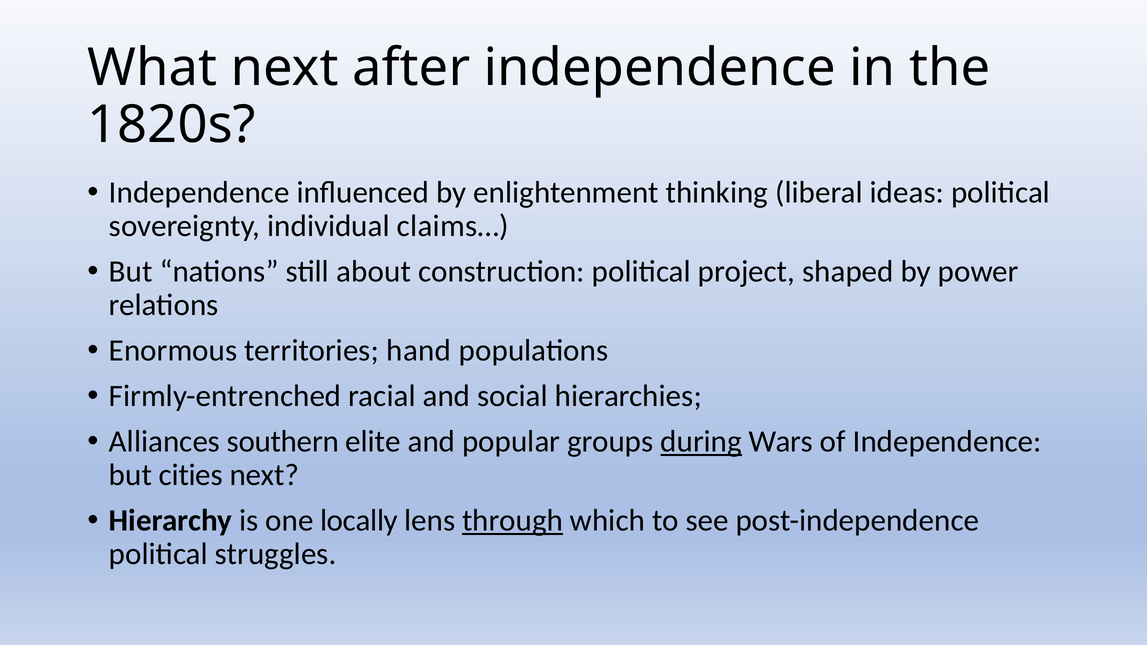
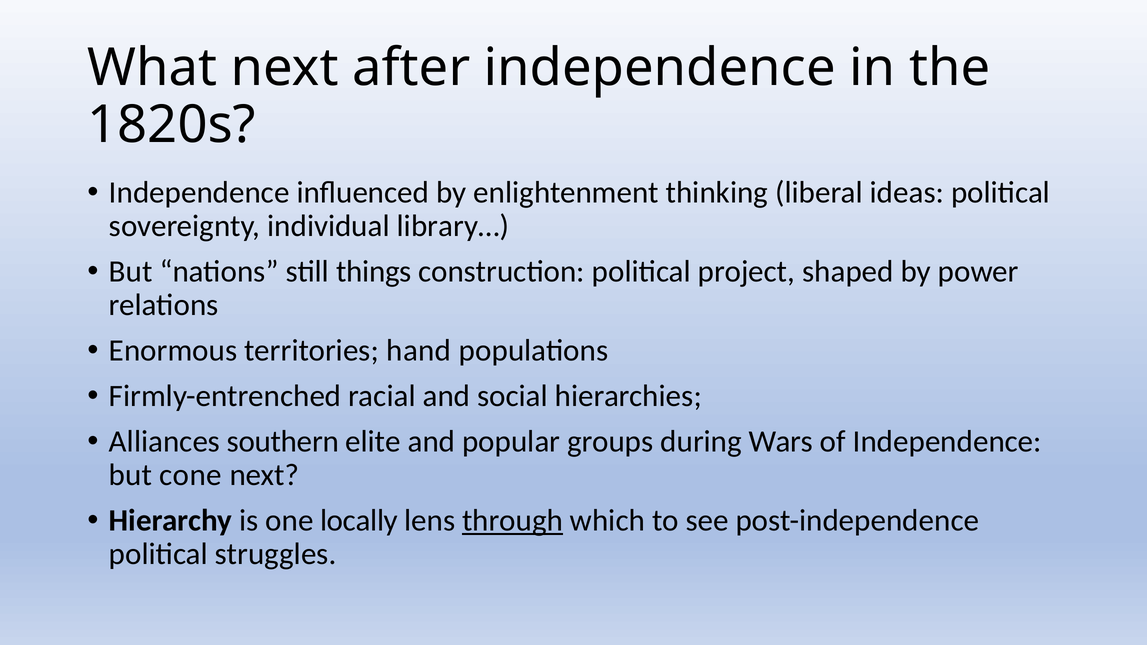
claims…: claims… -> library…
about: about -> things
during underline: present -> none
cities: cities -> cone
